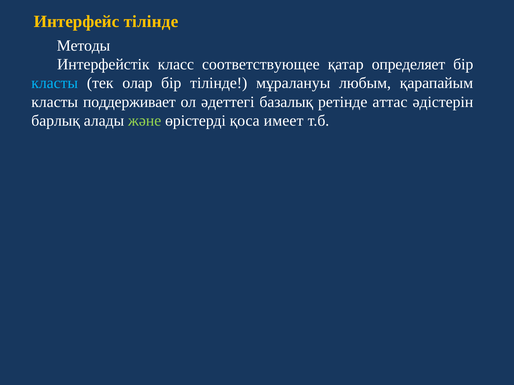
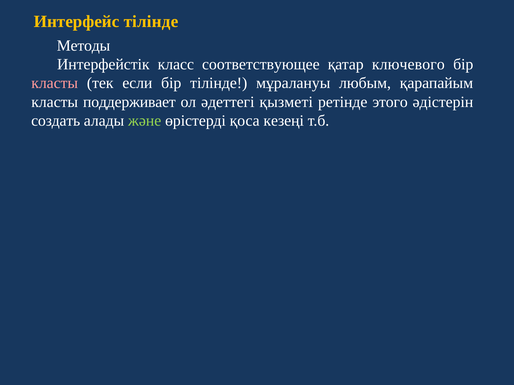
определяет: определяет -> ключевого
класты at (55, 83) colour: light blue -> pink
олар: олар -> если
базалық: базалық -> қызметі
аттас: аттас -> этого
барлық: барлық -> создать
имеет: имеет -> кезеңі
